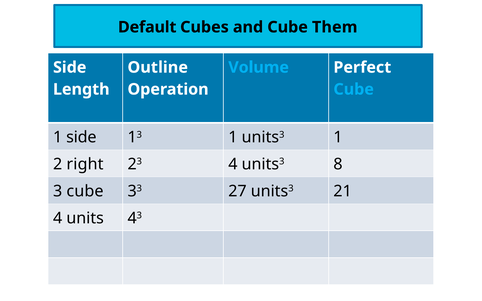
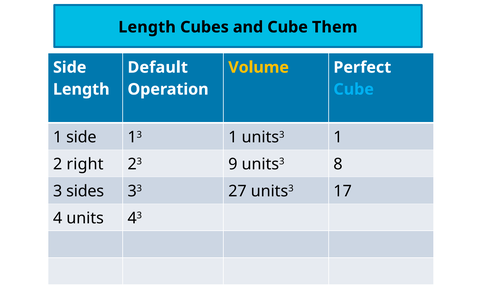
Default at (147, 27): Default -> Length
Outline: Outline -> Default
Volume colour: light blue -> yellow
23 4: 4 -> 9
3 cube: cube -> sides
21: 21 -> 17
